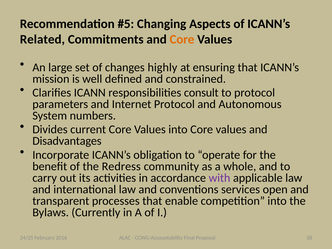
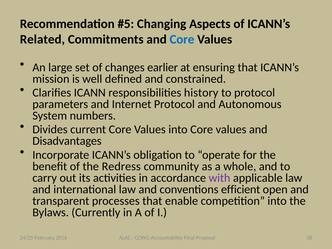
Core at (182, 39) colour: orange -> blue
highly: highly -> earlier
consult: consult -> history
services: services -> efficient
